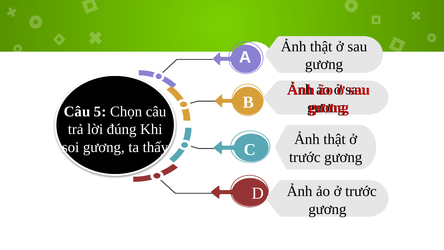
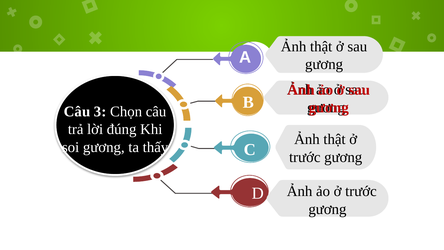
5: 5 -> 3
